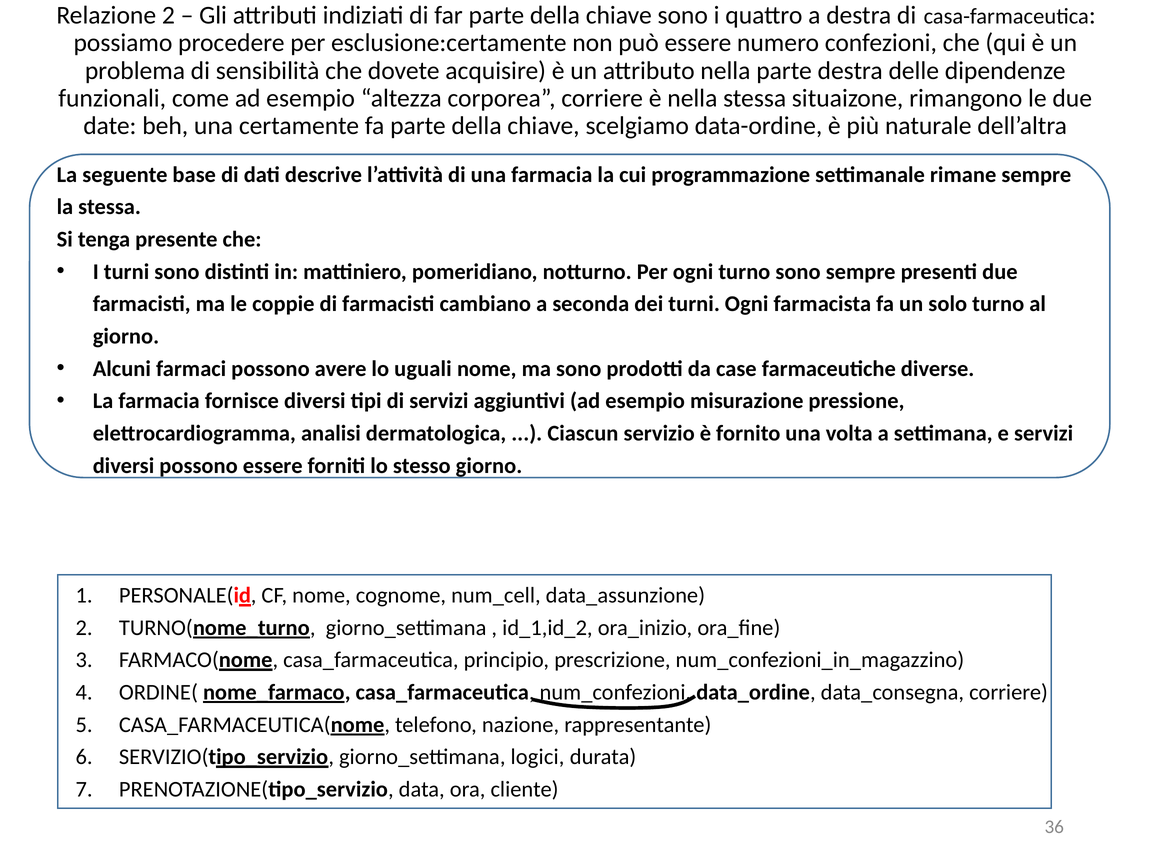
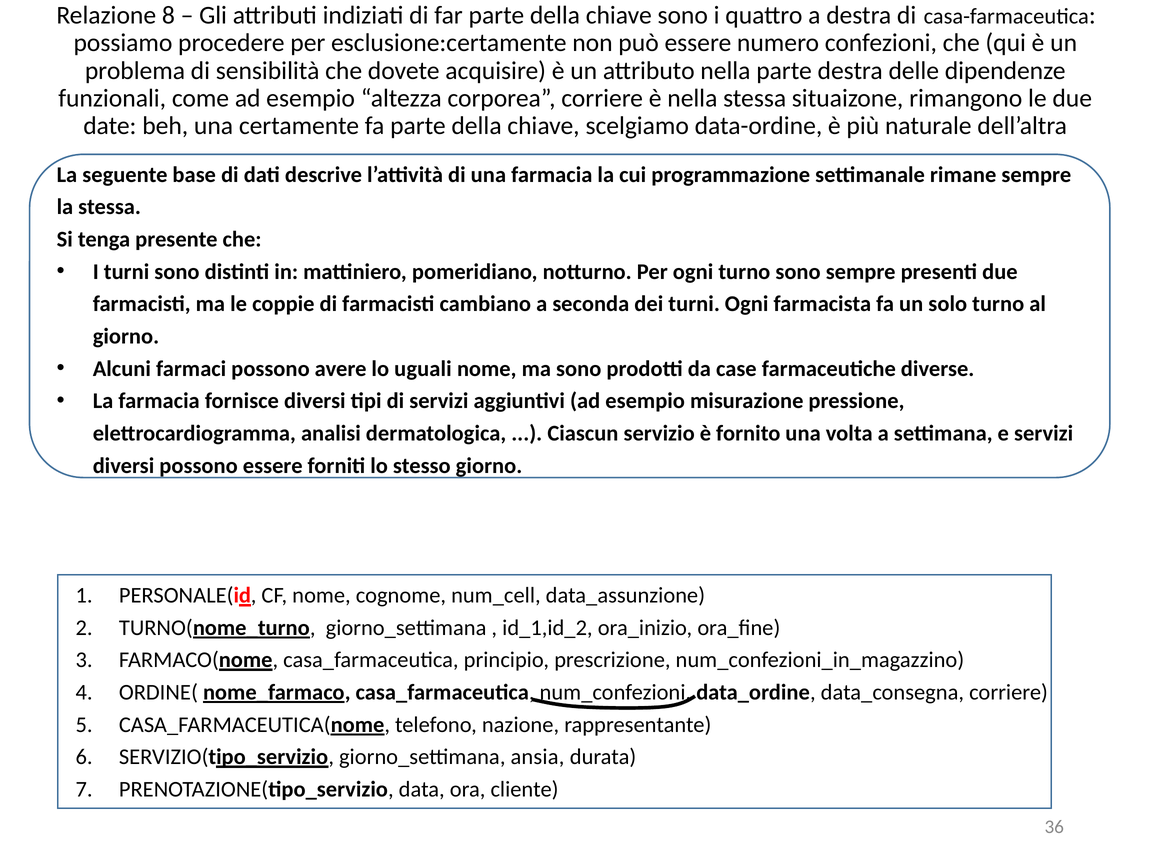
Relazione 2: 2 -> 8
logici: logici -> ansia
